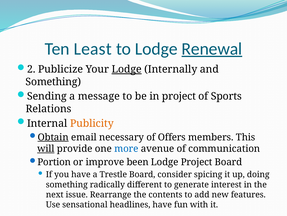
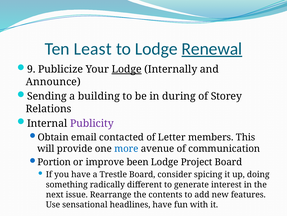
2: 2 -> 9
Something at (53, 82): Something -> Announce
message: message -> building
in project: project -> during
Sports: Sports -> Storey
Publicity colour: orange -> purple
Obtain underline: present -> none
necessary: necessary -> contacted
Offers: Offers -> Letter
will underline: present -> none
